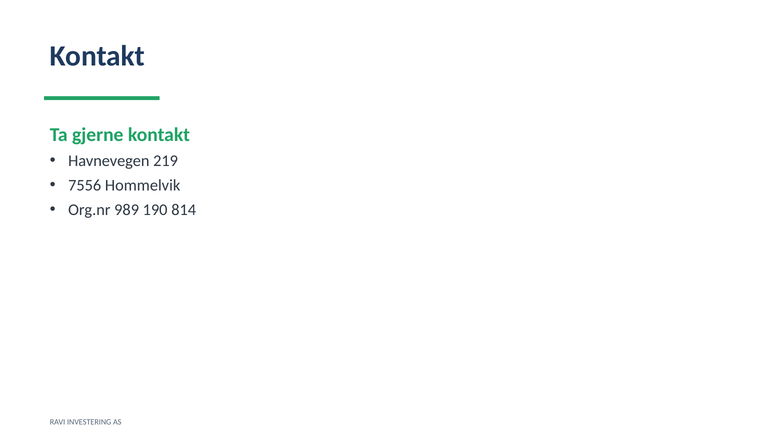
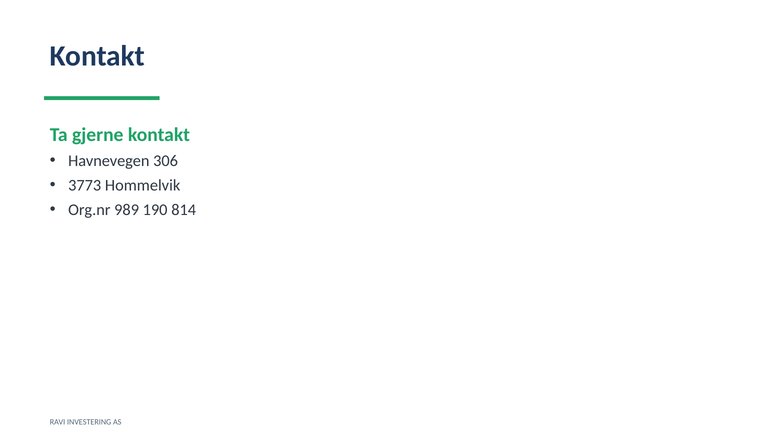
219: 219 -> 306
7556: 7556 -> 3773
